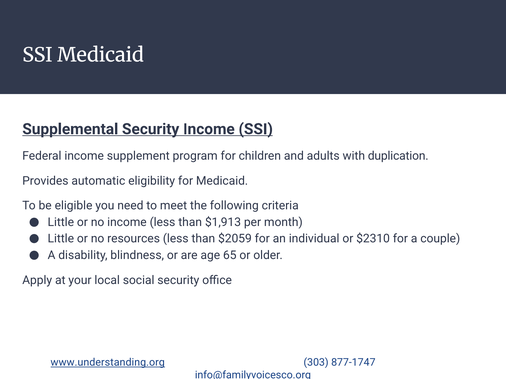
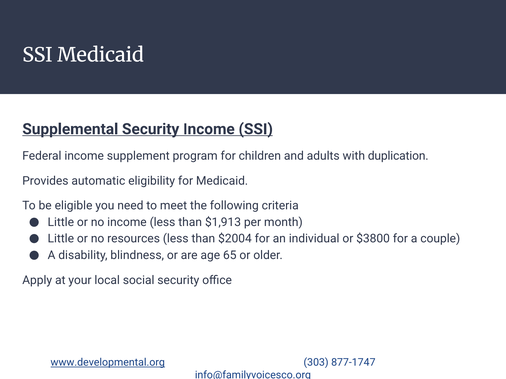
$2059: $2059 -> $2004
$2310: $2310 -> $3800
www.understanding.org: www.understanding.org -> www.developmental.org
